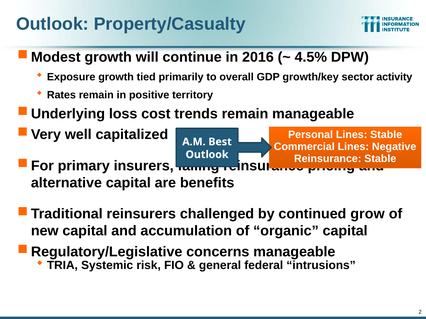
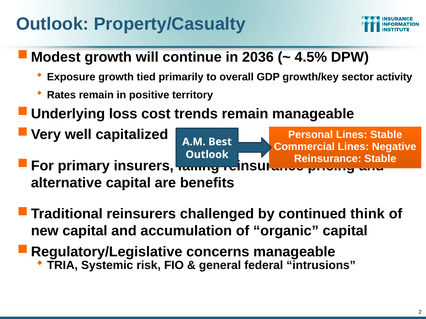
2016: 2016 -> 2036
grow: grow -> think
